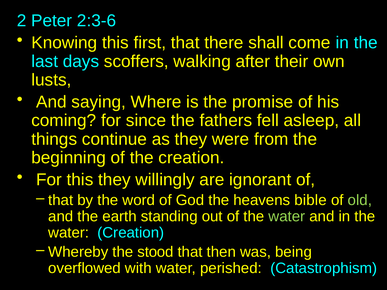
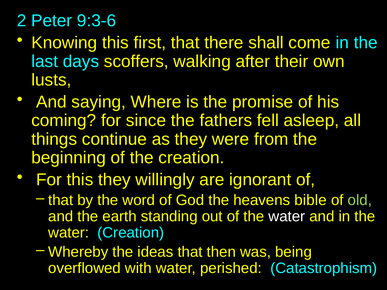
2:3-6: 2:3-6 -> 9:3-6
water at (287, 217) colour: light green -> white
stood: stood -> ideas
